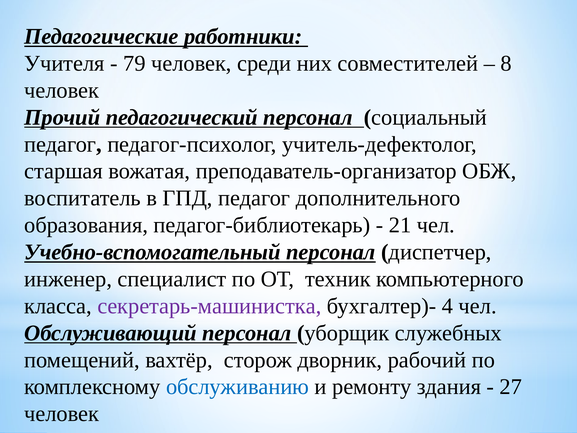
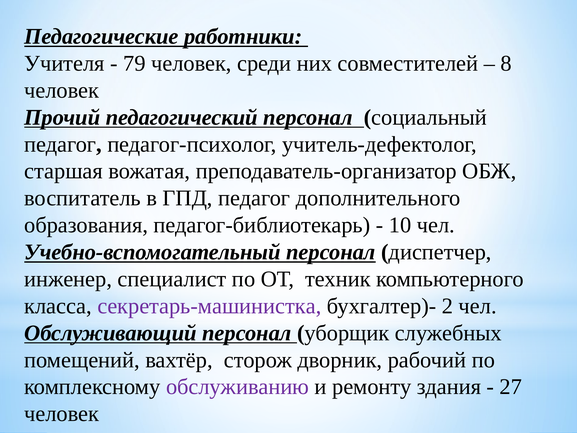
21: 21 -> 10
4: 4 -> 2
обслуживанию colour: blue -> purple
